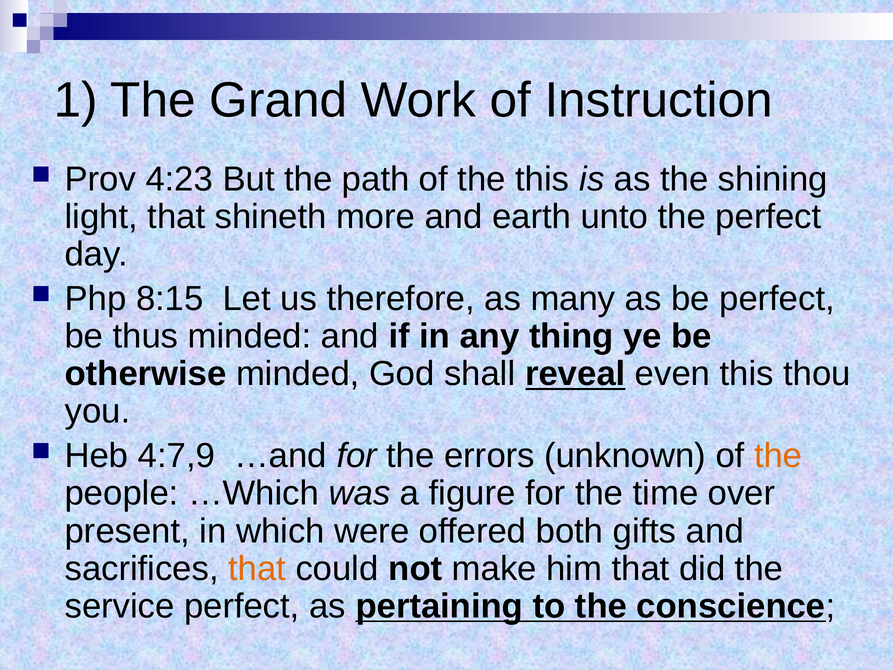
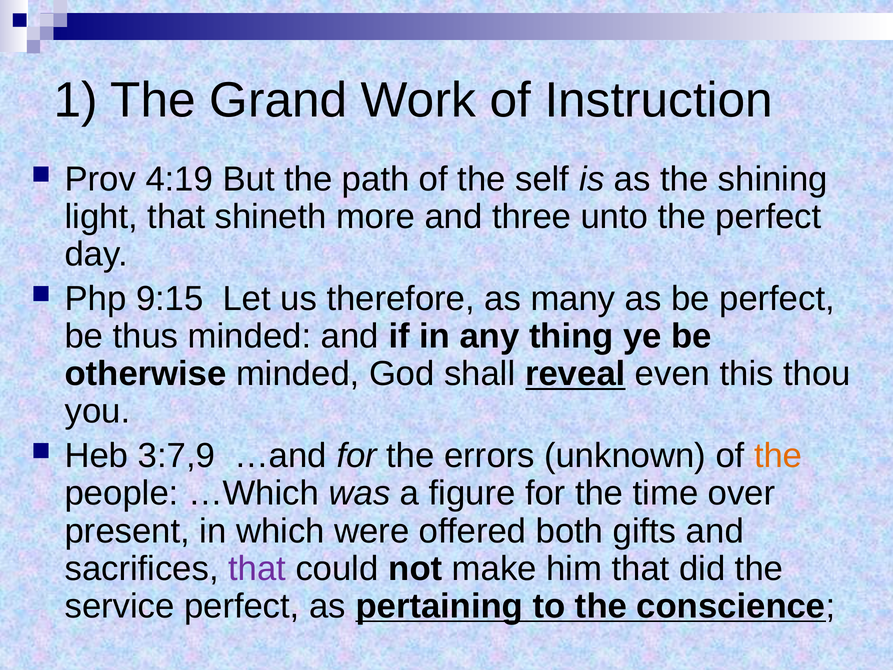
4:23: 4:23 -> 4:19
the this: this -> self
earth: earth -> three
8:15: 8:15 -> 9:15
4:7,9: 4:7,9 -> 3:7,9
that at (257, 568) colour: orange -> purple
